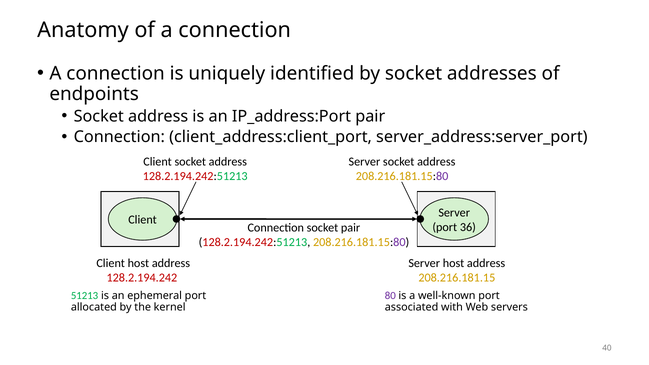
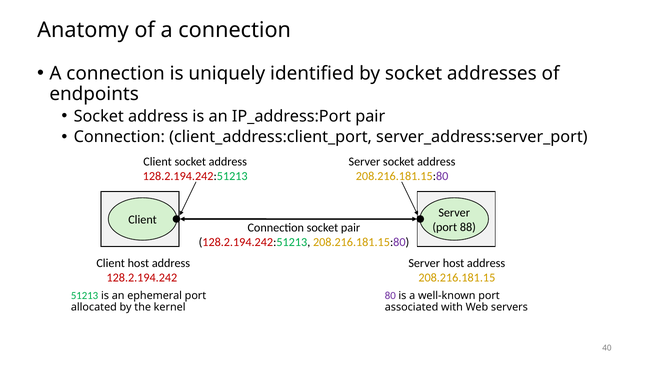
36: 36 -> 88
